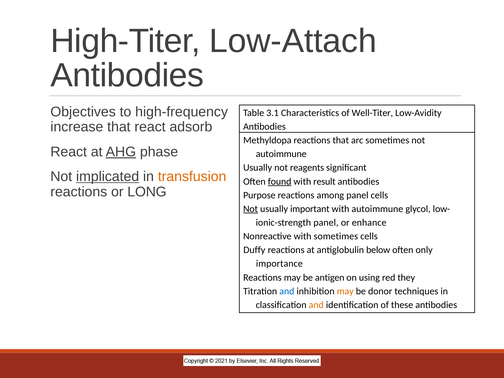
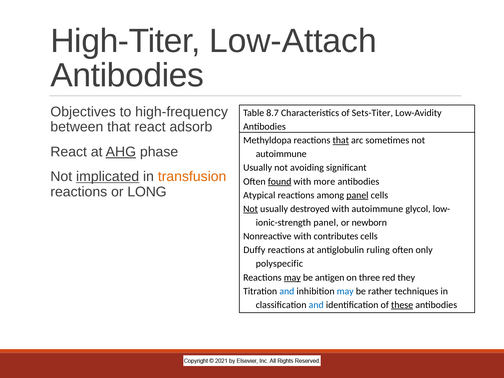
3.1: 3.1 -> 8.7
Well-Titer: Well-Titer -> Sets-Titer
increase: increase -> between
that at (341, 140) underline: none -> present
reagents: reagents -> avoiding
result: result -> more
Purpose: Purpose -> Atypical
panel at (357, 195) underline: none -> present
important: important -> destroyed
enhance: enhance -> newborn
with sometimes: sometimes -> contributes
below: below -> ruling
importance: importance -> polyspecific
may at (292, 277) underline: none -> present
using: using -> three
may at (345, 291) colour: orange -> blue
donor: donor -> rather
and at (316, 305) colour: orange -> blue
these underline: none -> present
